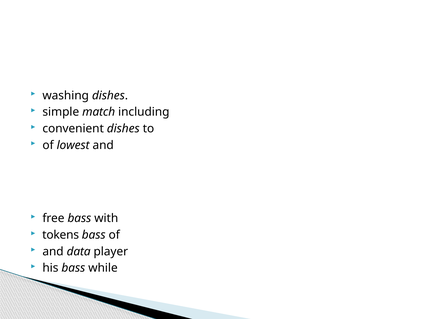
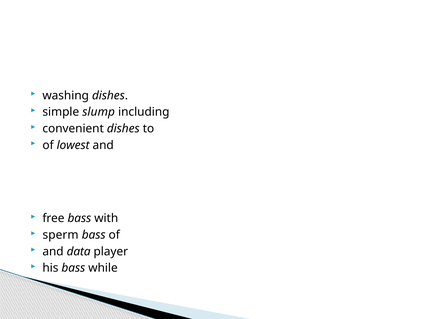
match: match -> slump
tokens: tokens -> sperm
